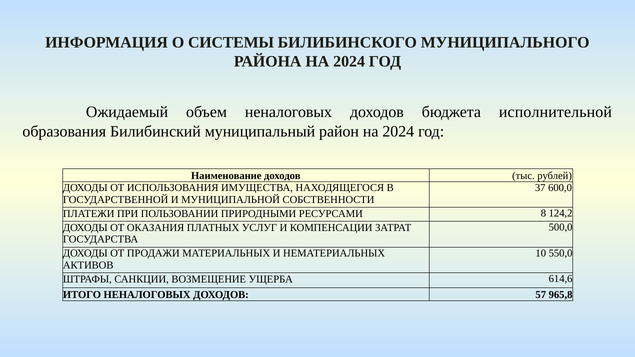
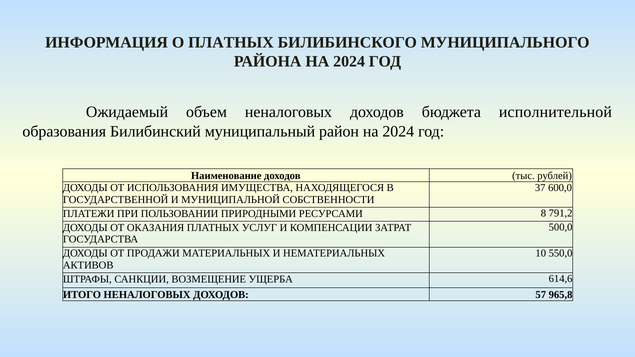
О СИСТЕМЫ: СИСТЕМЫ -> ПЛАТНЫХ
124,2: 124,2 -> 791,2
